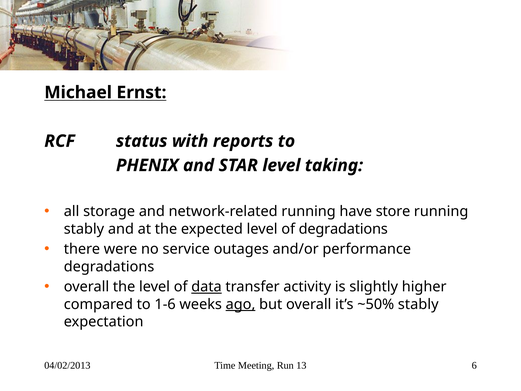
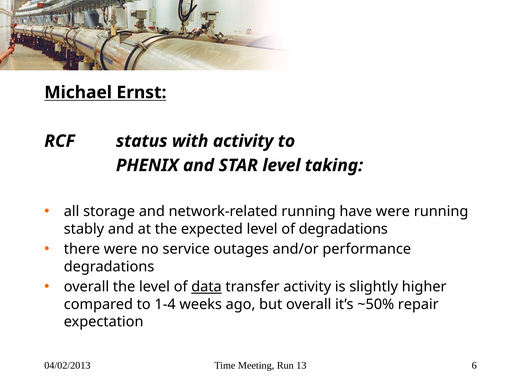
with reports: reports -> activity
have store: store -> were
1-6: 1-6 -> 1-4
ago underline: present -> none
~50% stably: stably -> repair
